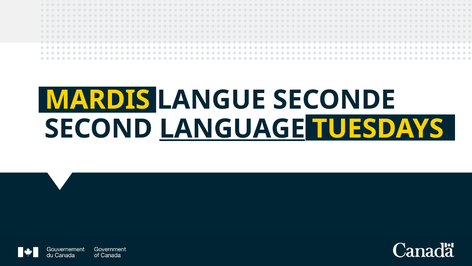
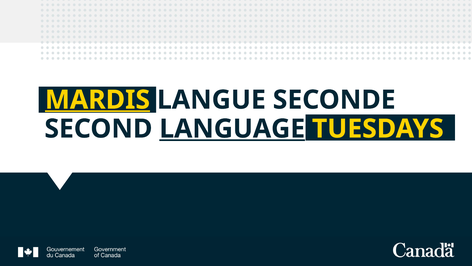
MARDIS underline: none -> present
